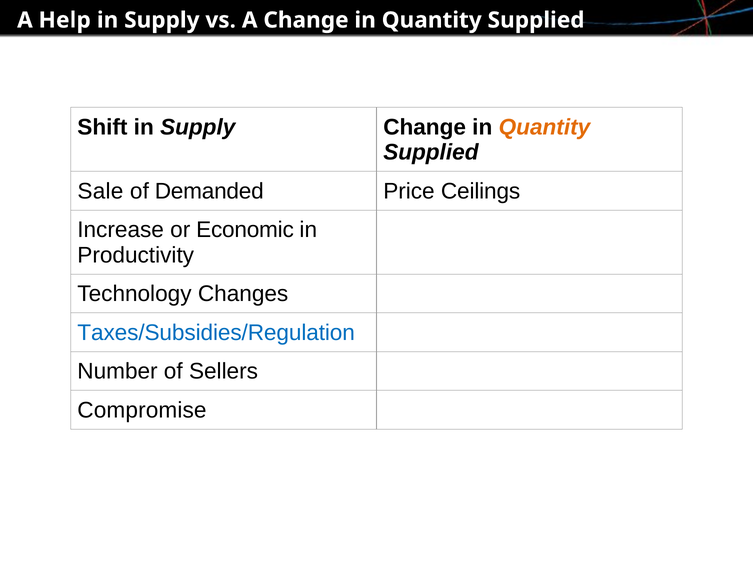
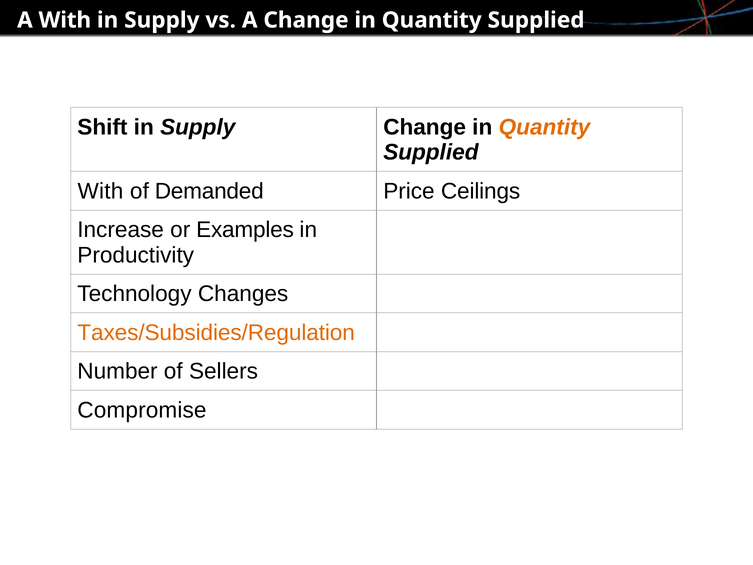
A Help: Help -> With
Sale at (100, 191): Sale -> With
Economic: Economic -> Examples
Taxes/Subsidies/Regulation colour: blue -> orange
